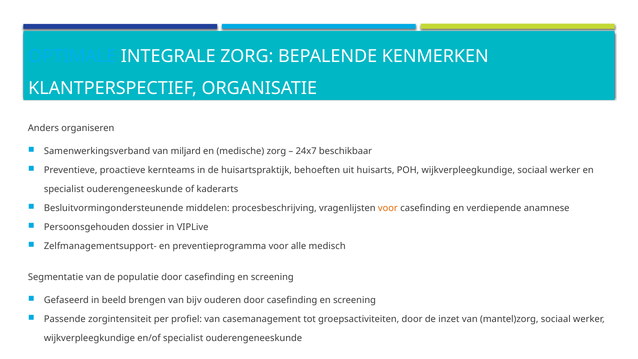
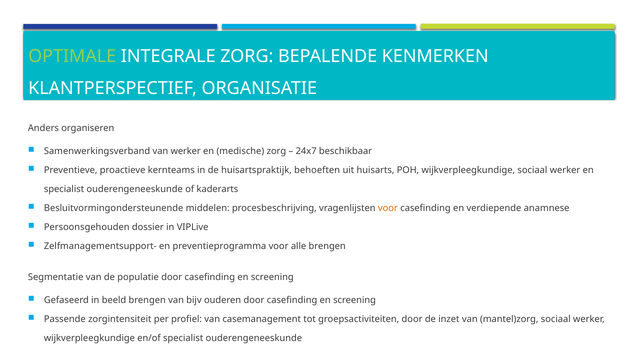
OPTIMALE colour: light blue -> light green
van miljard: miljard -> werker
alle medisch: medisch -> brengen
